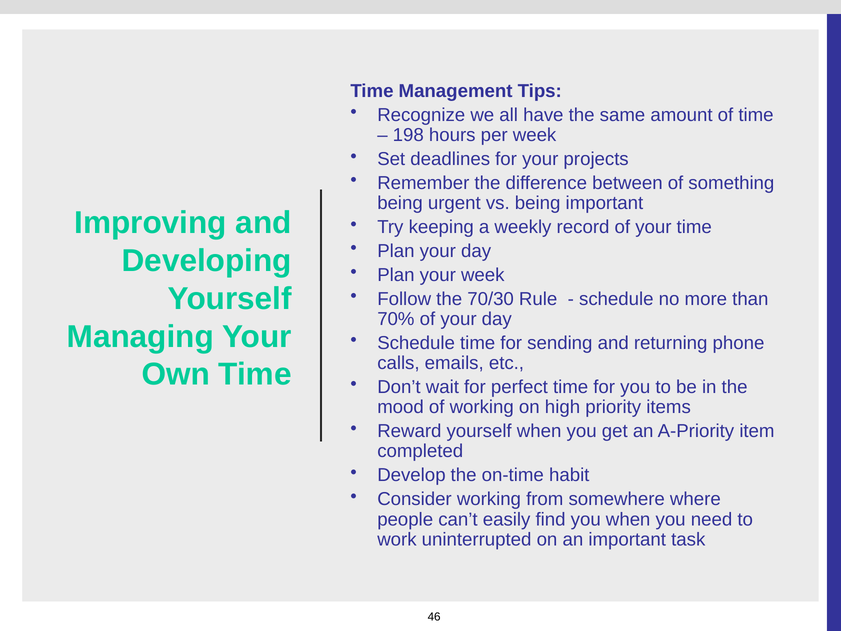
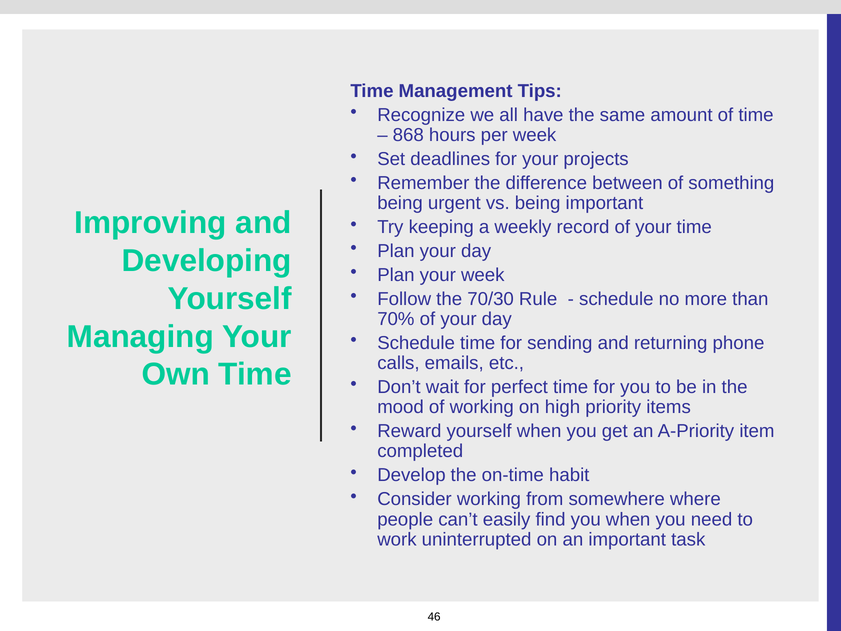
198: 198 -> 868
